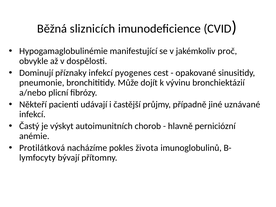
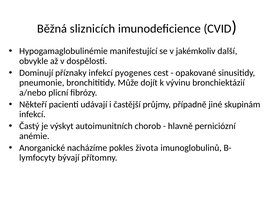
proč: proč -> další
uznávané: uznávané -> skupinám
Protilátková: Protilátková -> Anorganické
